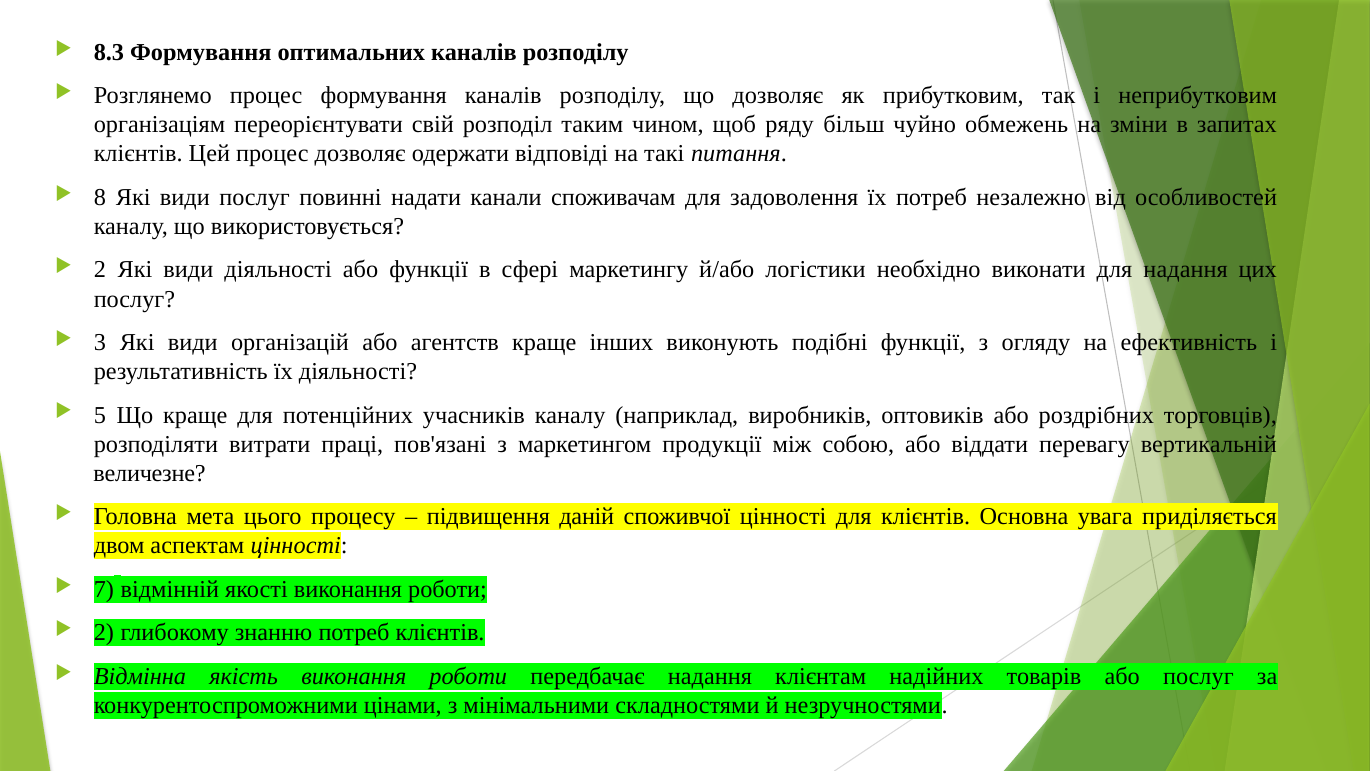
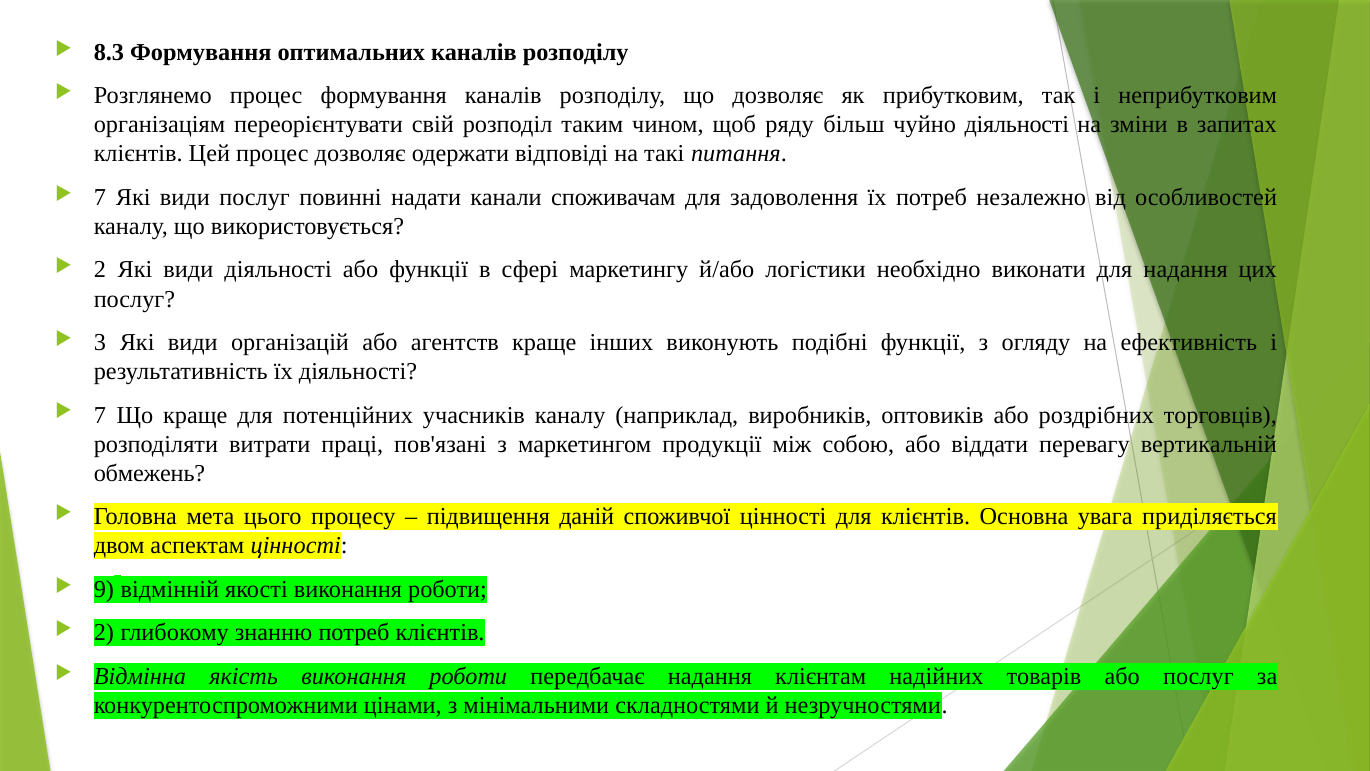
чуйно обмежень: обмежень -> діяльності
8 at (100, 197): 8 -> 7
5 at (100, 415): 5 -> 7
величезне: величезне -> обмежень
7: 7 -> 9
